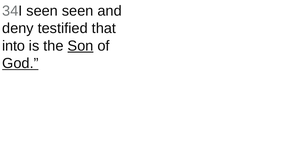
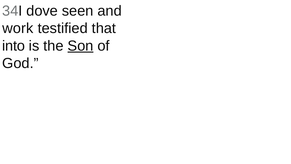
34I seen: seen -> dove
deny: deny -> work
God underline: present -> none
